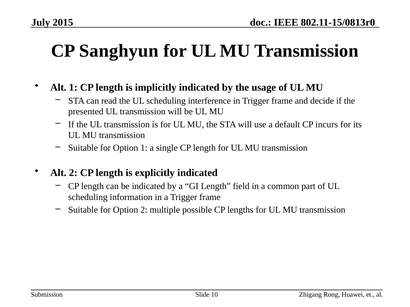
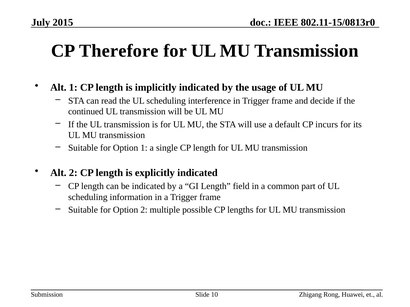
Sanghyun: Sanghyun -> Therefore
presented: presented -> continued
